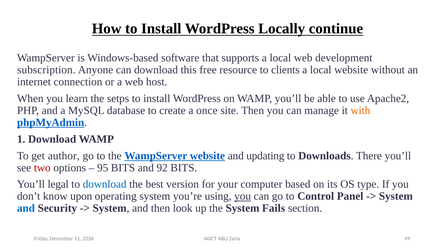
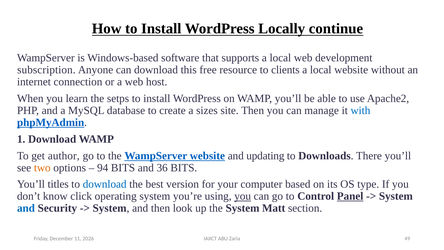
once: once -> sizes
with colour: orange -> blue
two colour: red -> orange
95: 95 -> 94
92: 92 -> 36
legal: legal -> titles
upon: upon -> click
Panel underline: none -> present
Fails: Fails -> Matt
